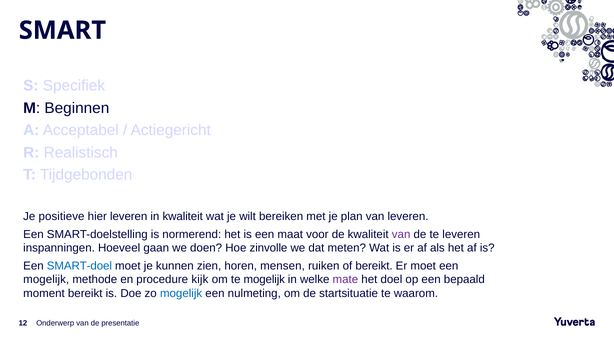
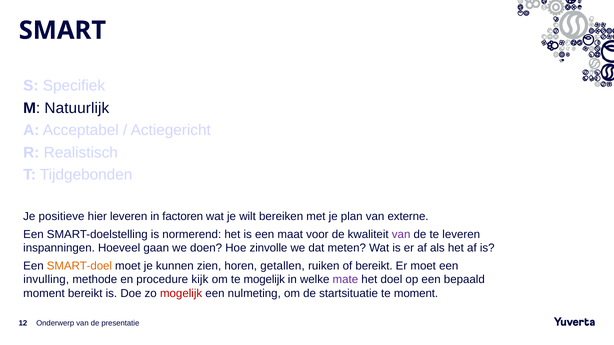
Beginnen: Beginnen -> Natuurlijk
in kwaliteit: kwaliteit -> factoren
van leveren: leveren -> externe
SMART-doel colour: blue -> orange
mensen: mensen -> getallen
mogelijk at (46, 280): mogelijk -> invulling
mogelijk at (181, 294) colour: blue -> red
te waarom: waarom -> moment
